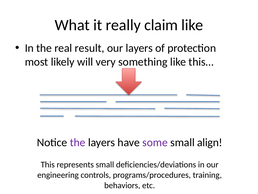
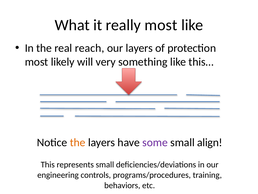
really claim: claim -> most
result: result -> reach
the at (78, 142) colour: purple -> orange
